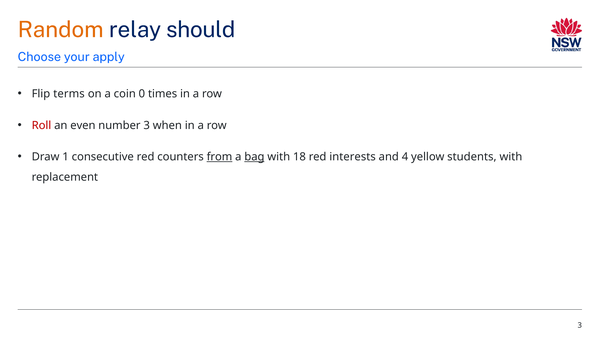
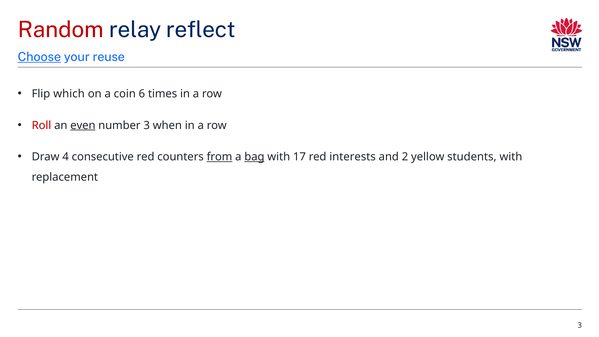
Random colour: orange -> red
should: should -> reflect
Choose underline: none -> present
apply: apply -> reuse
terms: terms -> which
0: 0 -> 6
even underline: none -> present
1: 1 -> 4
18: 18 -> 17
4: 4 -> 2
